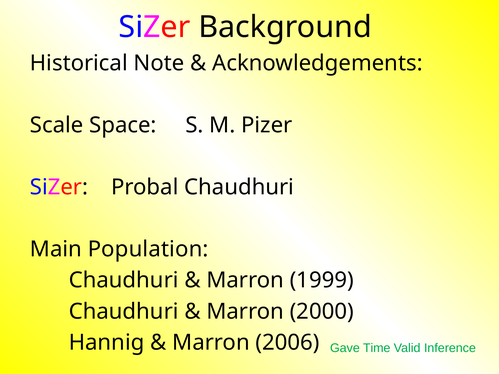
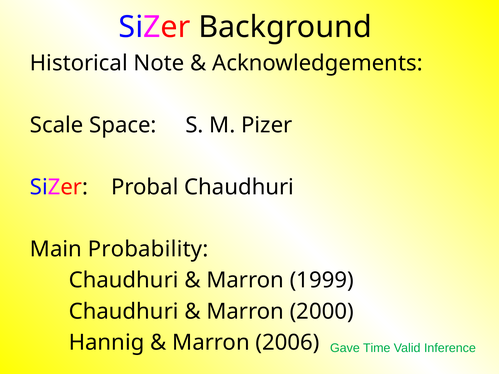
Population: Population -> Probability
